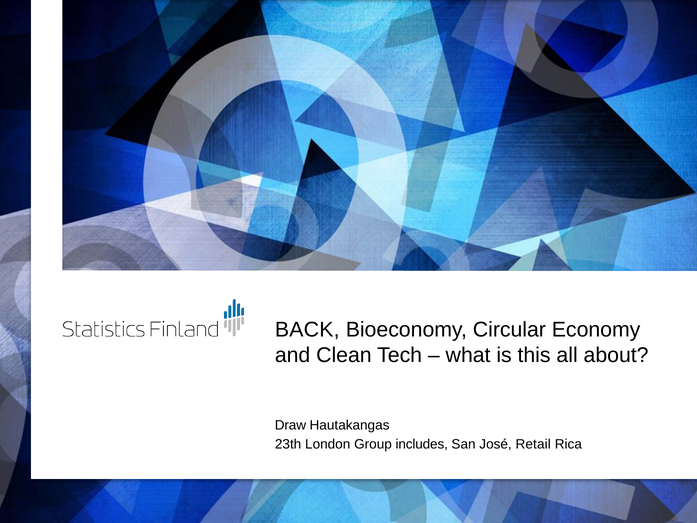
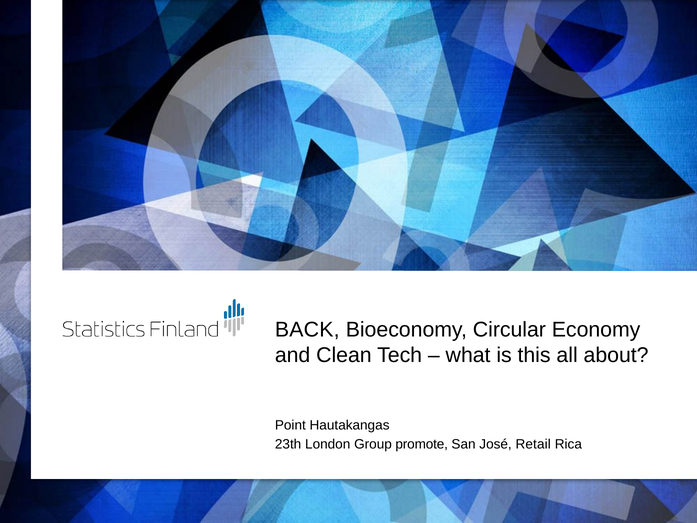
Draw: Draw -> Point
includes: includes -> promote
